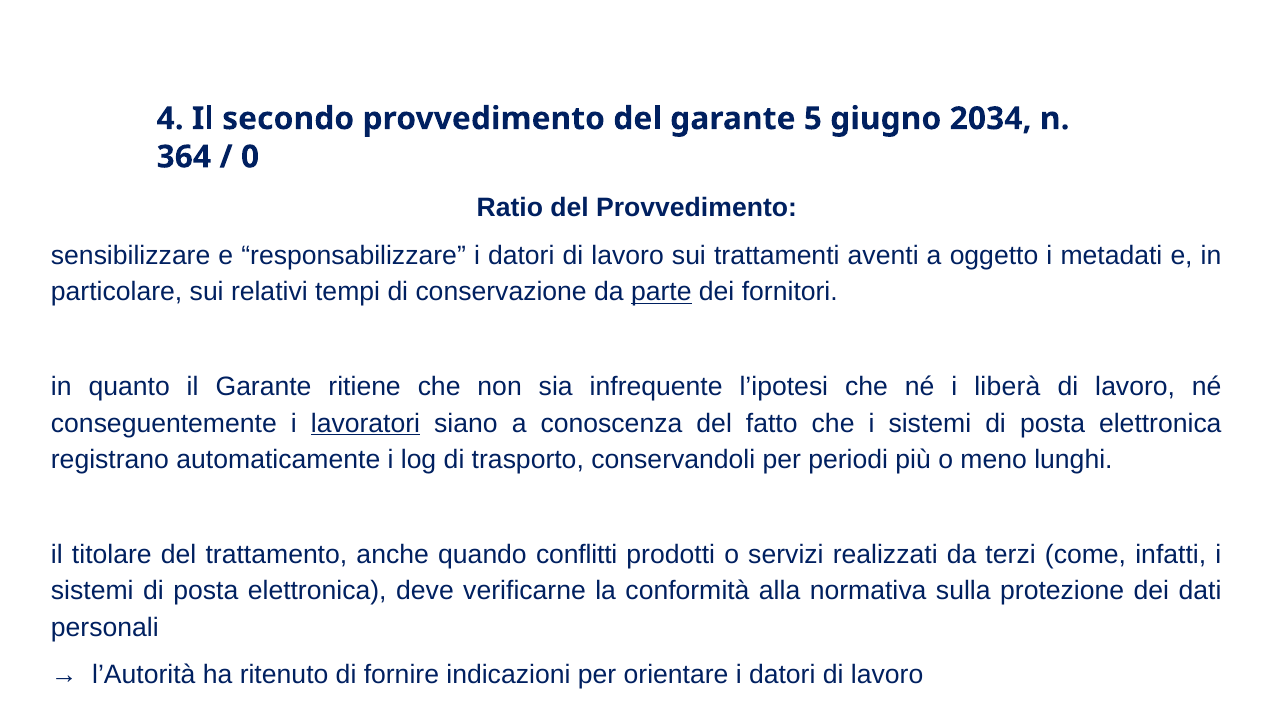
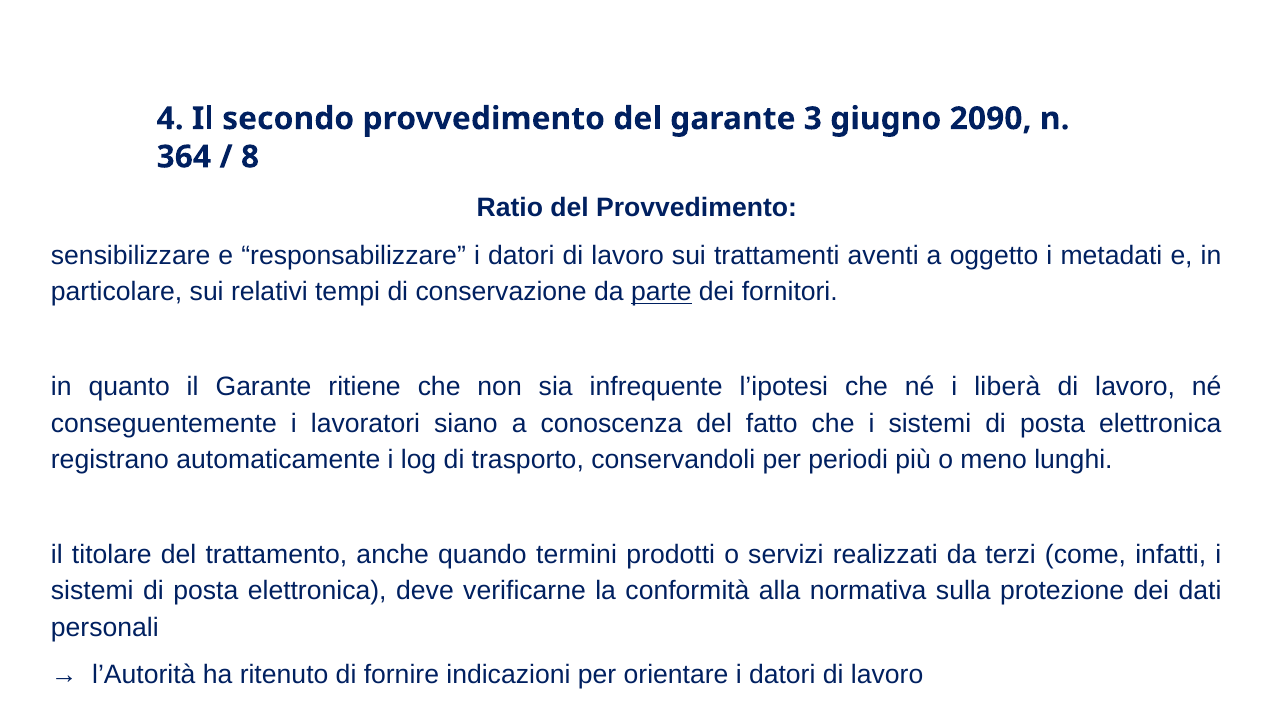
5: 5 -> 3
2034: 2034 -> 2090
0: 0 -> 8
lavoratori underline: present -> none
conflitti: conflitti -> termini
